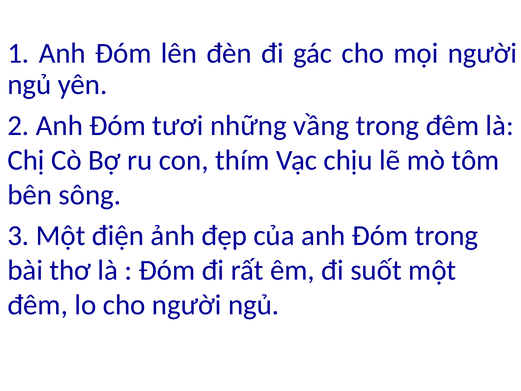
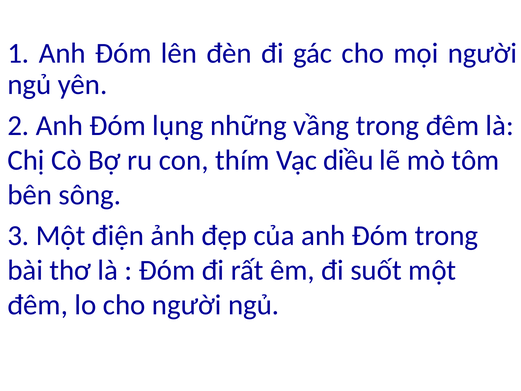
tươi: tươi -> lụng
chịu: chịu -> diều
